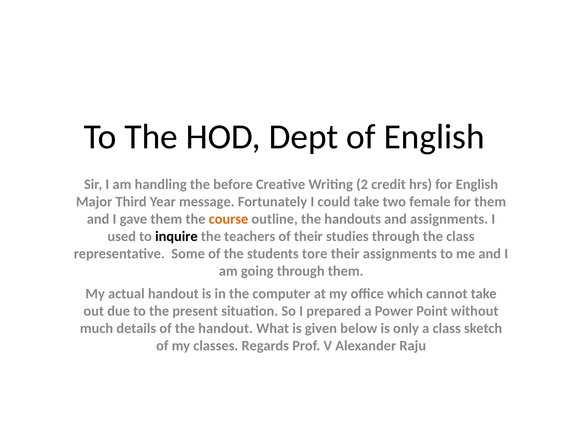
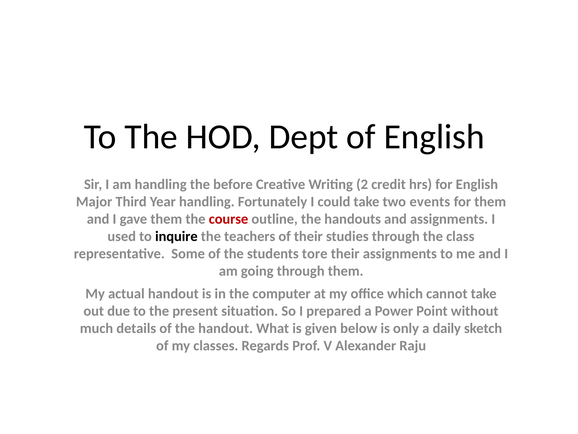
Year message: message -> handling
female: female -> events
course colour: orange -> red
a class: class -> daily
